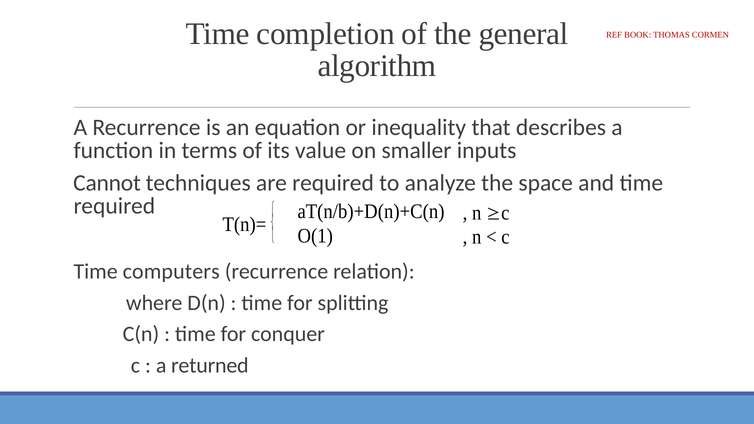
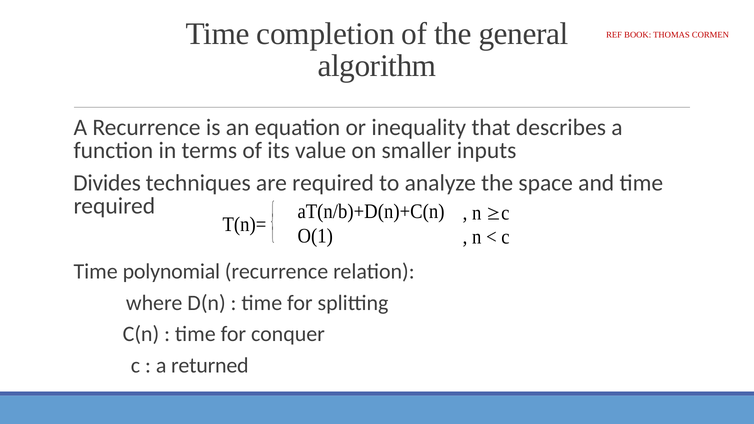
Cannot: Cannot -> Divides
computers: computers -> polynomial
